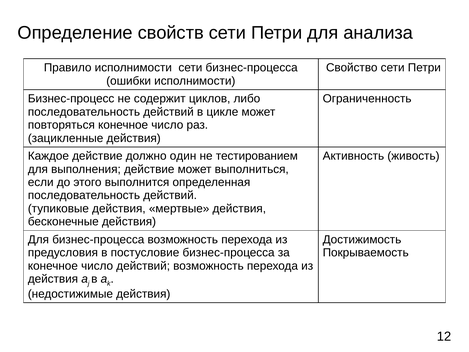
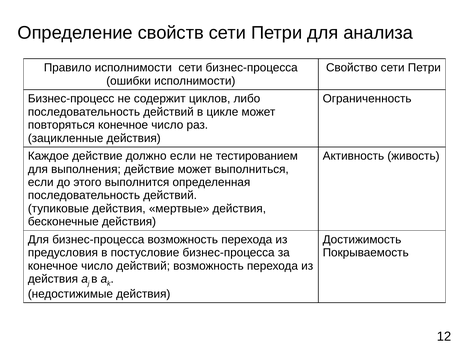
должно один: один -> если
